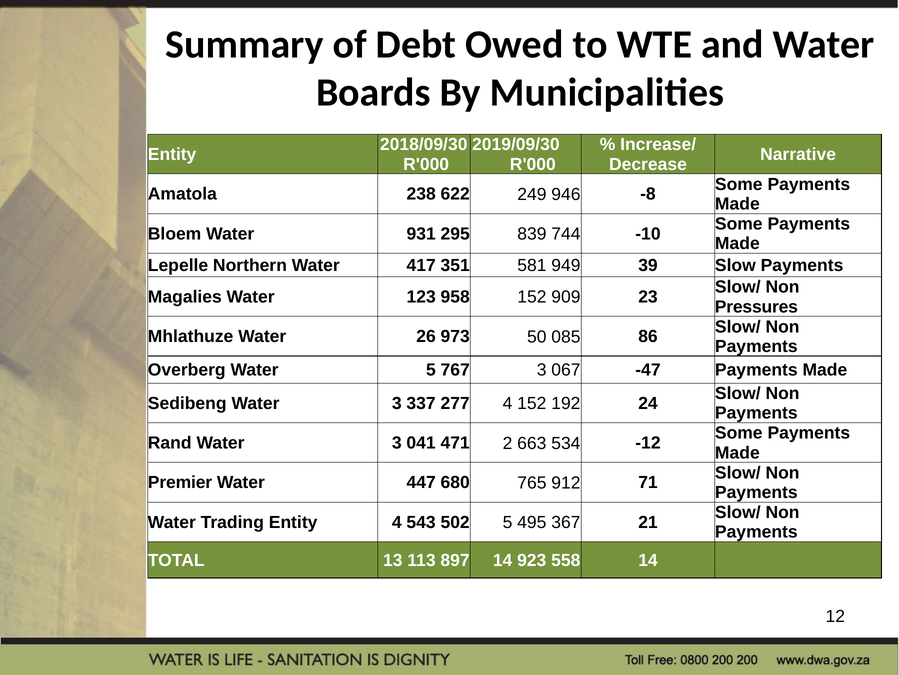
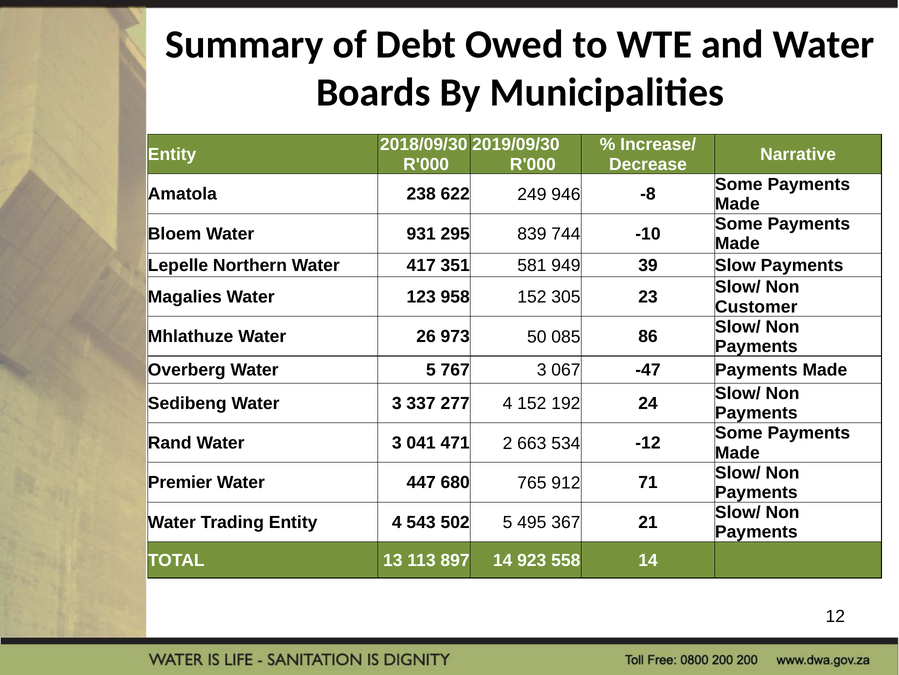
909: 909 -> 305
Pressures: Pressures -> Customer
